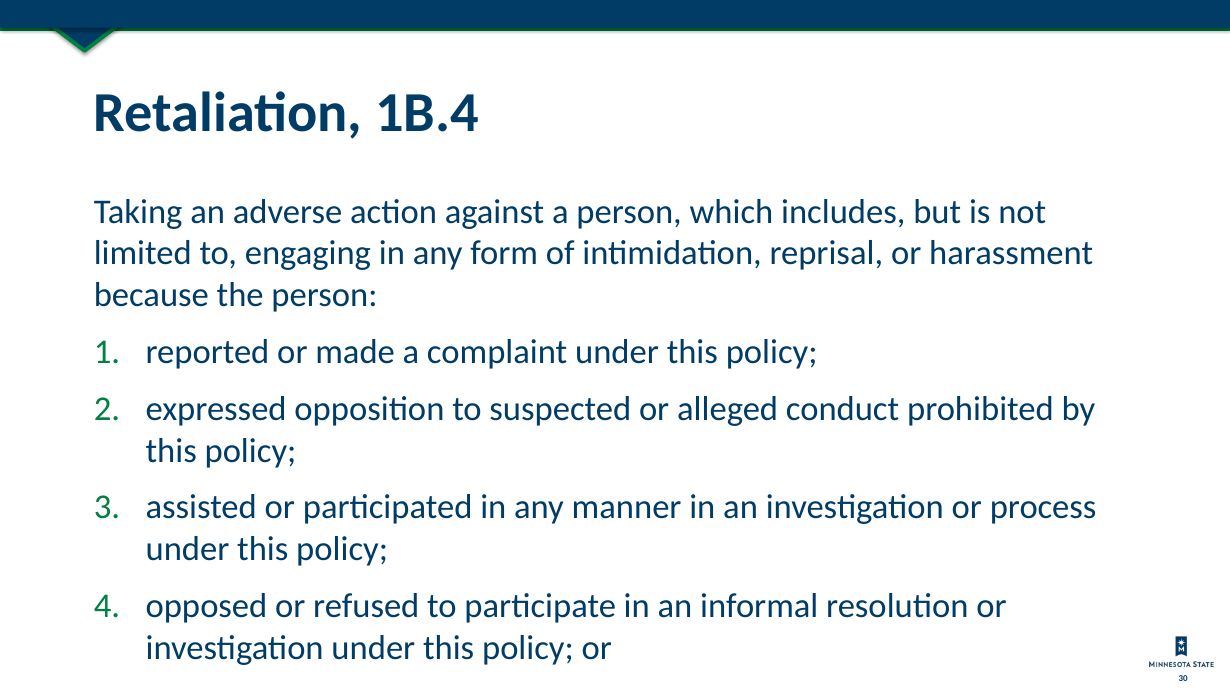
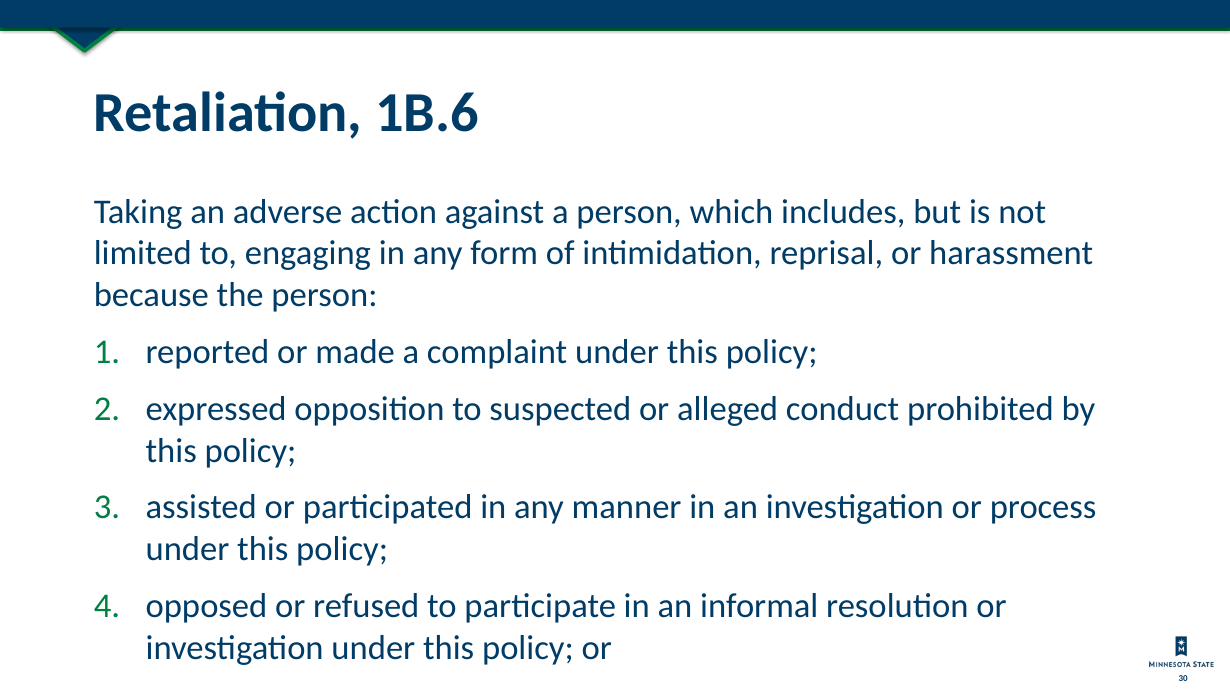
1B.4: 1B.4 -> 1B.6
